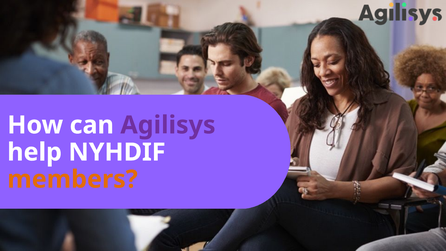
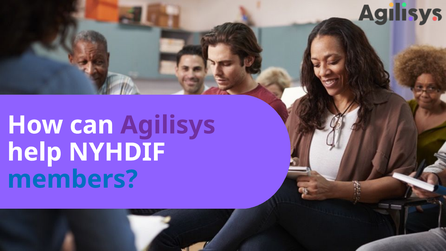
members colour: orange -> blue
